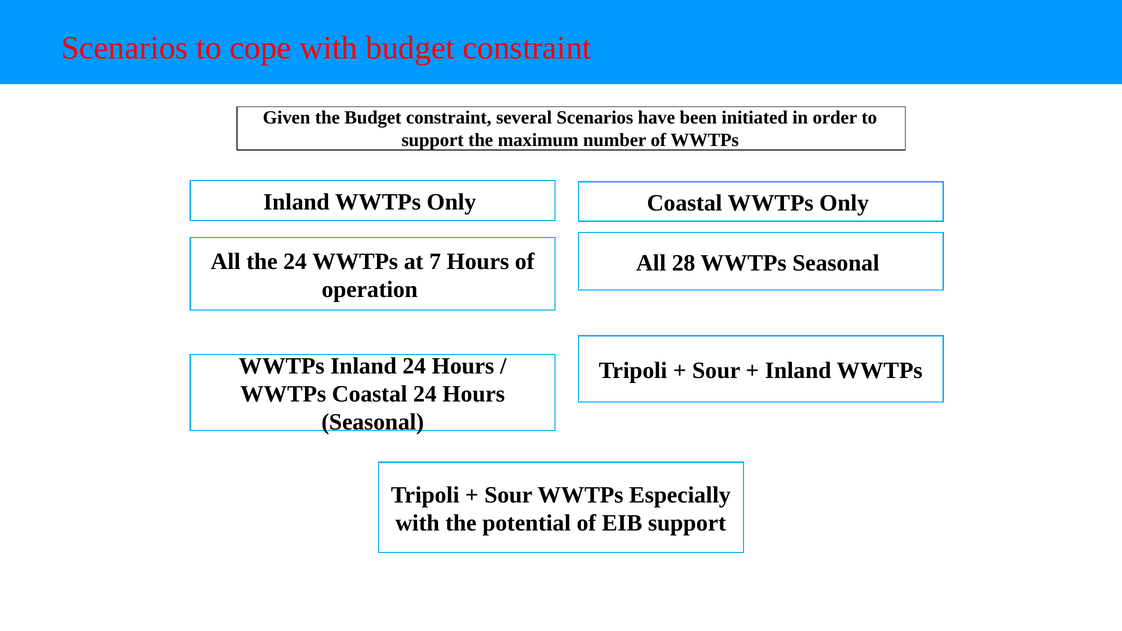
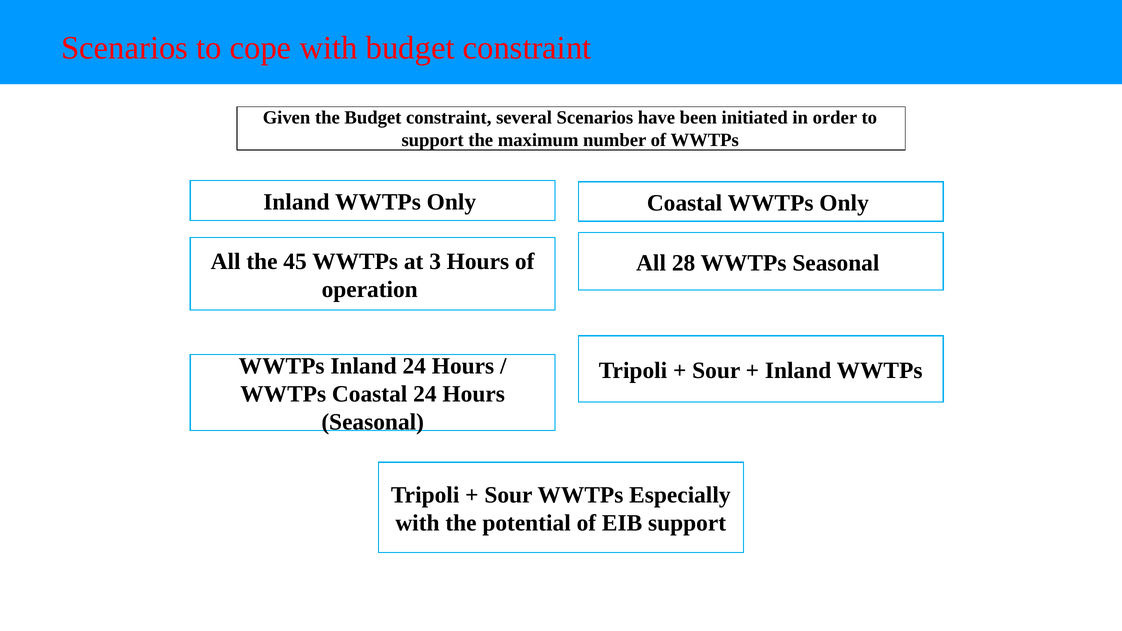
the 24: 24 -> 45
7: 7 -> 3
